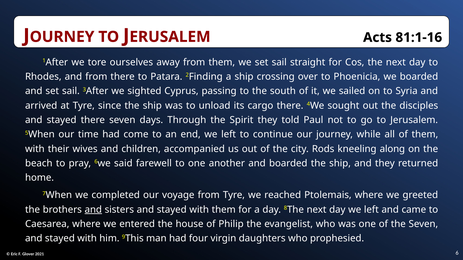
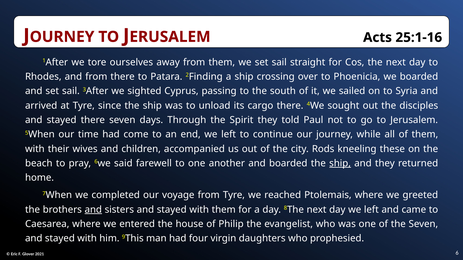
81:1-16: 81:1-16 -> 25:1-16
along: along -> these
ship at (340, 164) underline: none -> present
